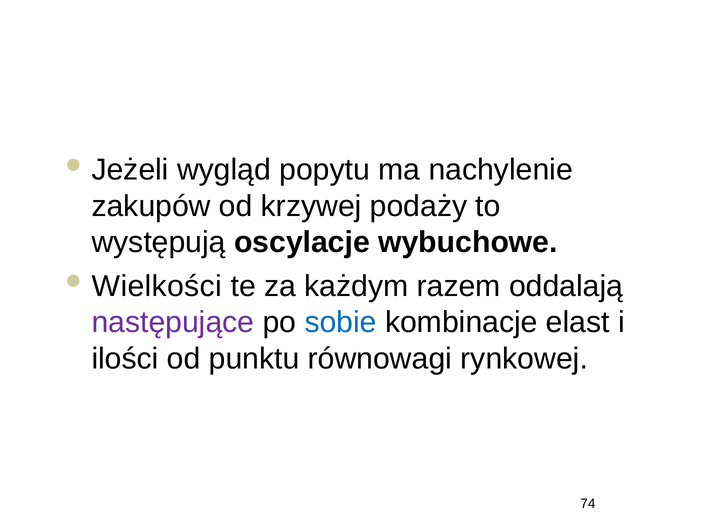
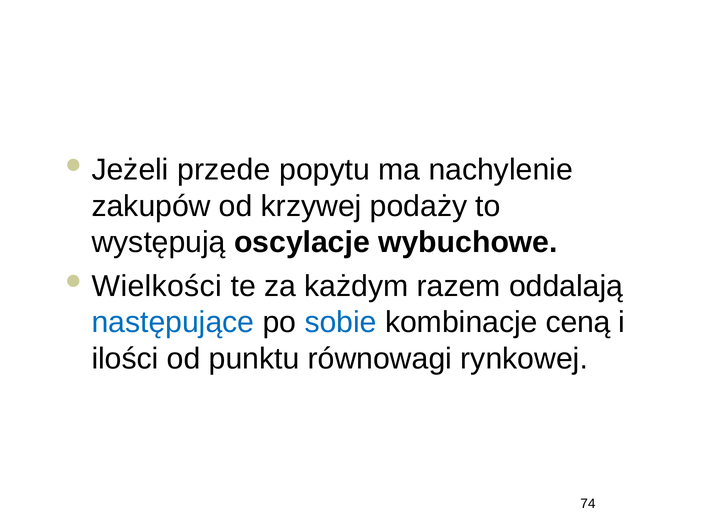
wygląd: wygląd -> przede
następujące colour: purple -> blue
elast: elast -> ceną
